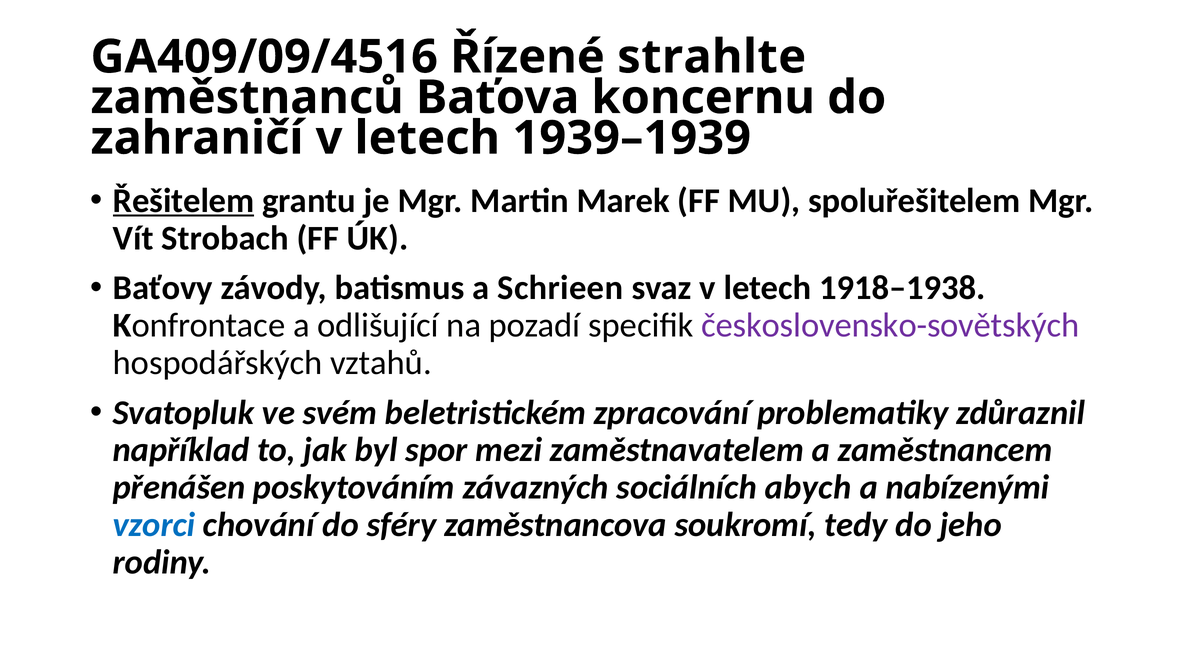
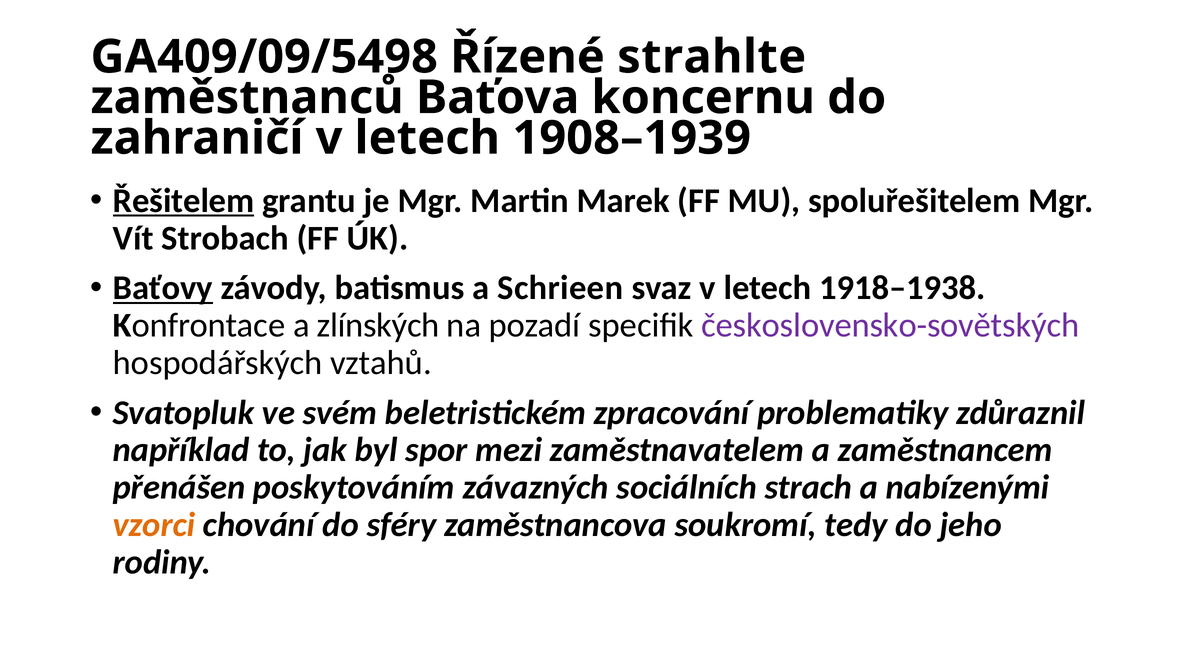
GA409/09/4516: GA409/09/4516 -> GA409/09/5498
1939–1939: 1939–1939 -> 1908–1939
Baťovy underline: none -> present
odlišující: odlišující -> zlínských
abych: abych -> strach
vzorci colour: blue -> orange
